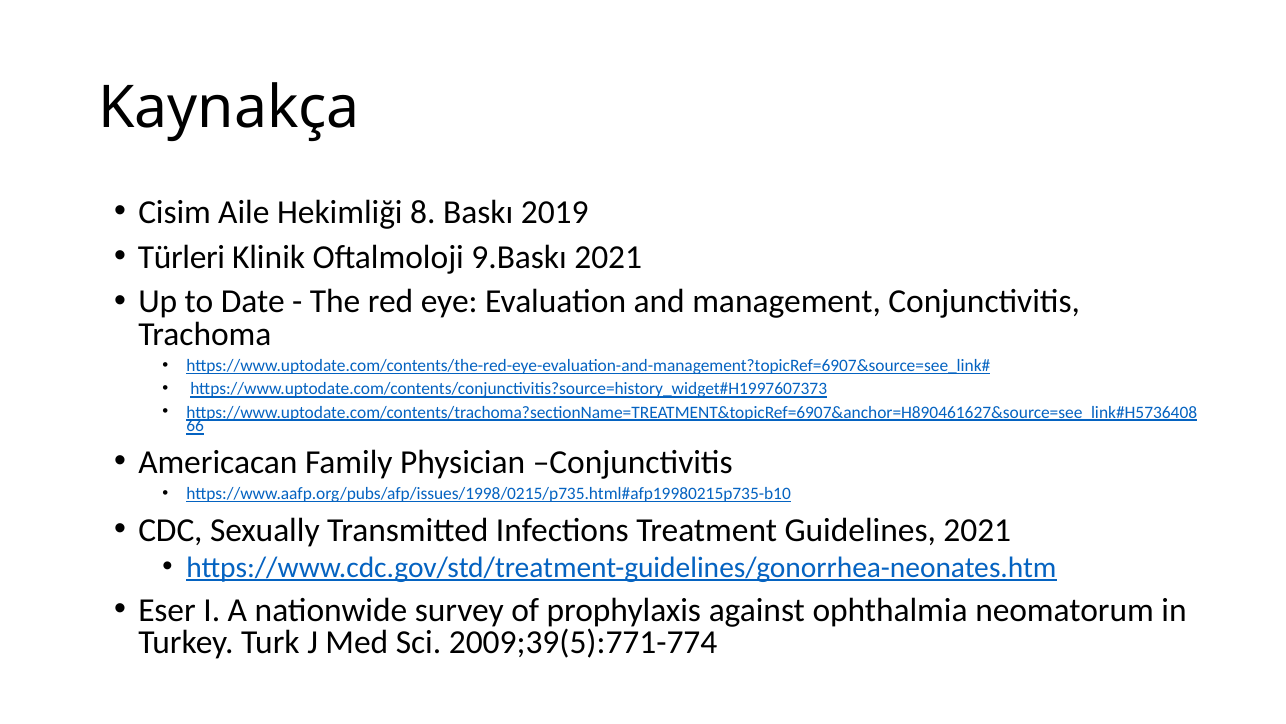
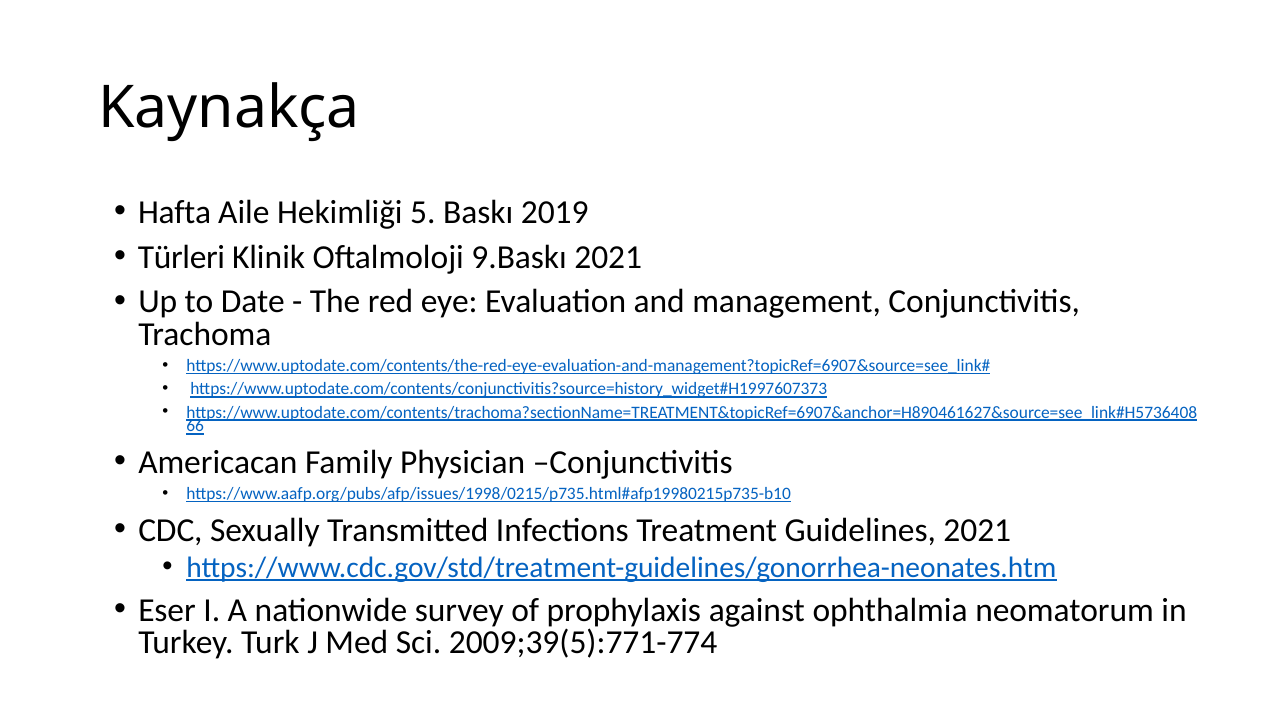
Cisim: Cisim -> Hafta
8: 8 -> 5
